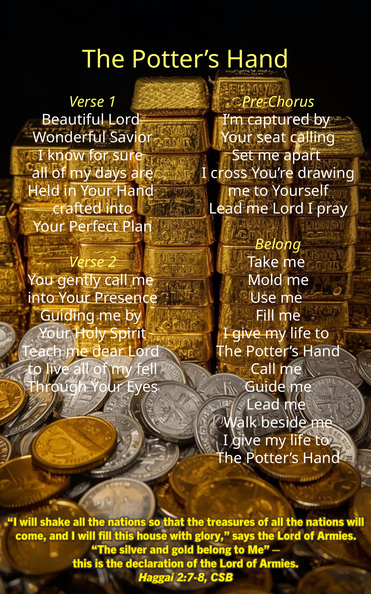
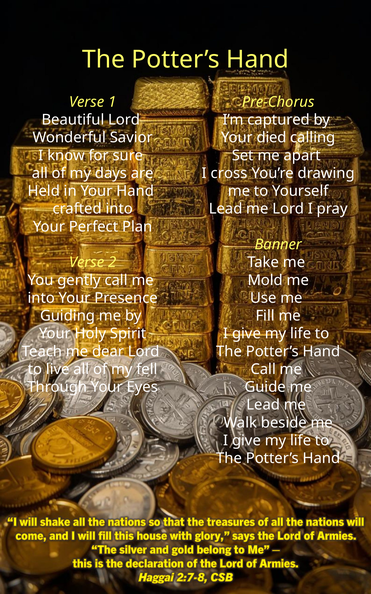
seat: seat -> died
Belong: Belong -> Banner
